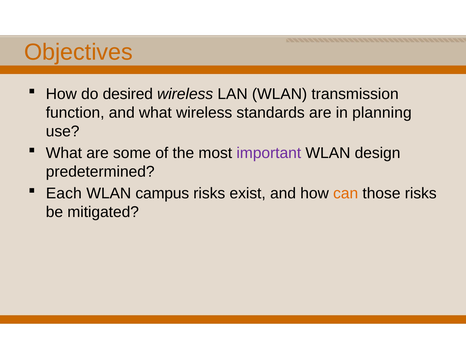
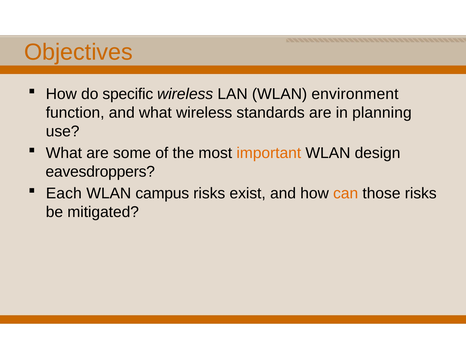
desired: desired -> specific
transmission: transmission -> environment
important colour: purple -> orange
predetermined: predetermined -> eavesdroppers
